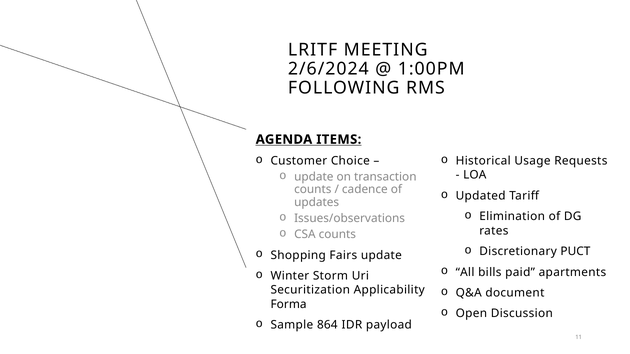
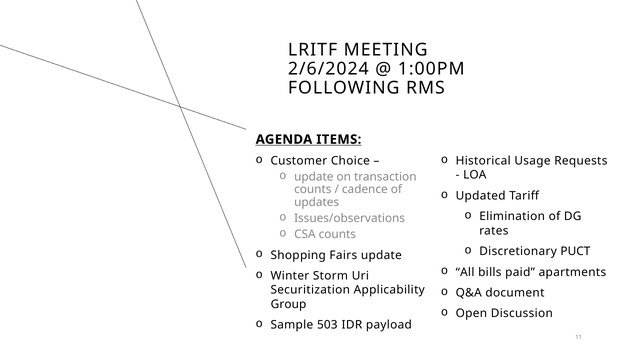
Forma: Forma -> Group
864: 864 -> 503
